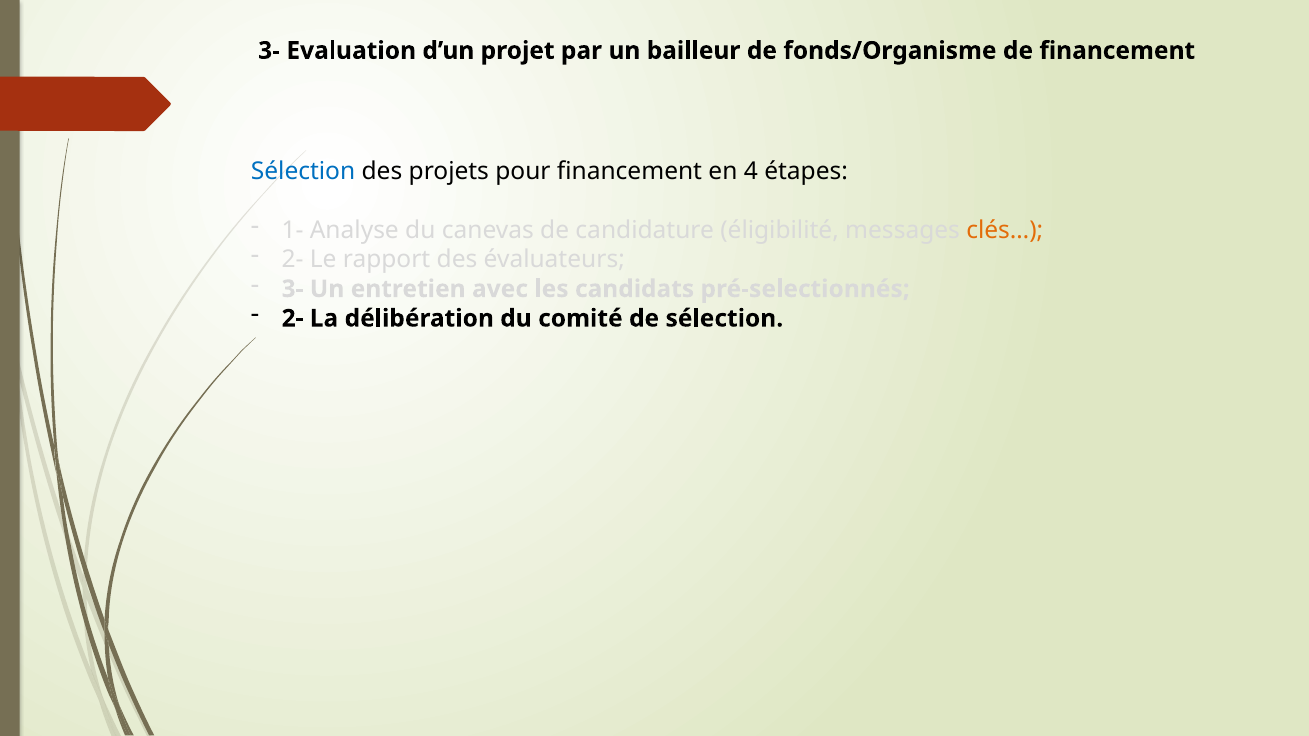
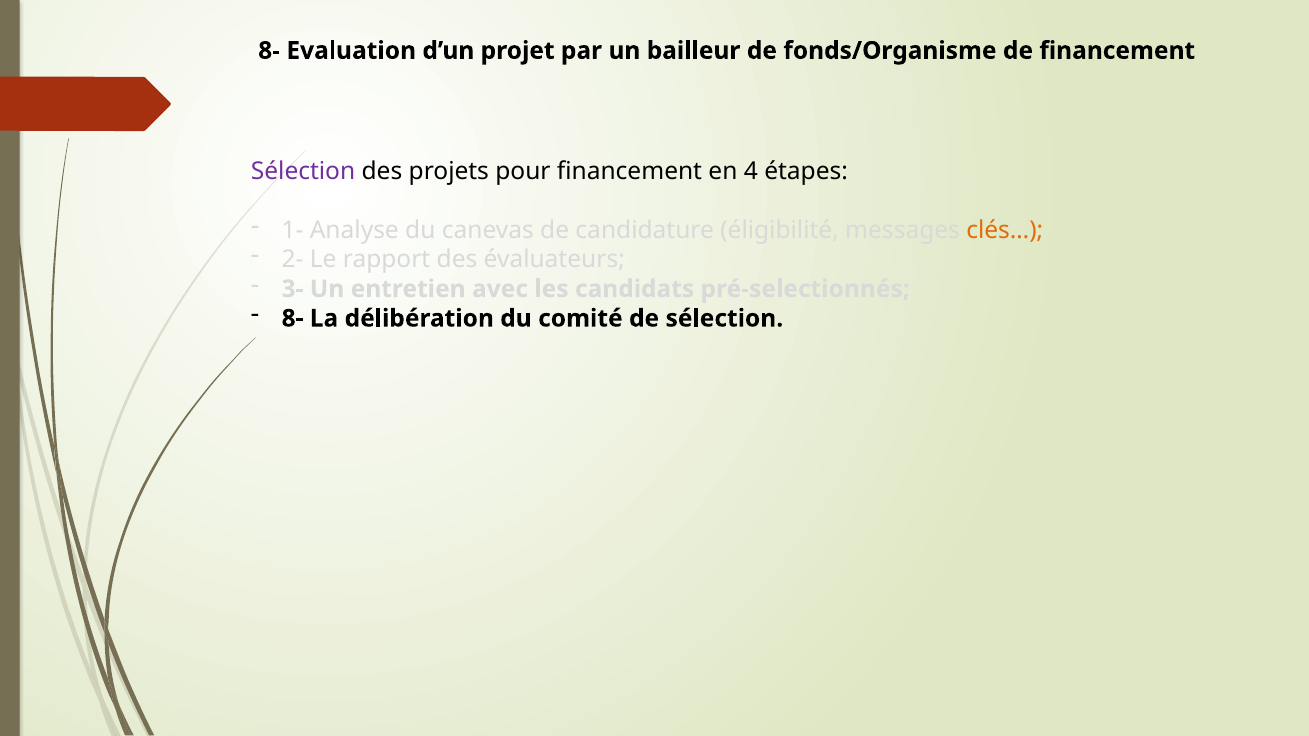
3- at (269, 51): 3- -> 8-
Sélection at (303, 171) colour: blue -> purple
2- at (293, 319): 2- -> 8-
